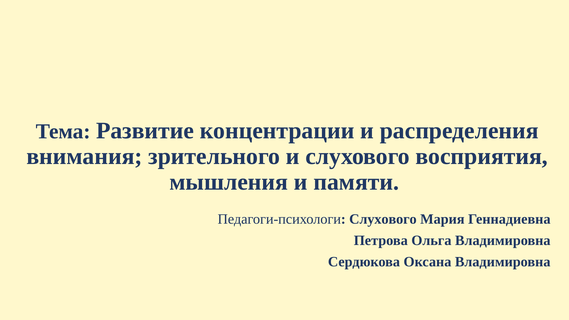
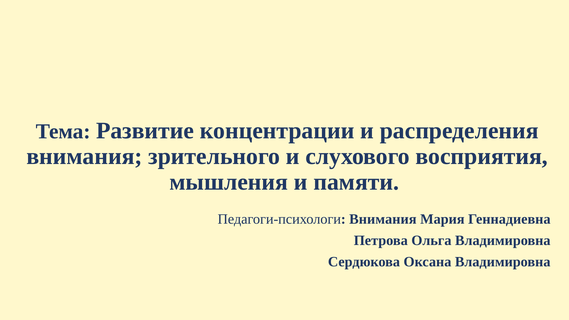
Педагоги-психологи Слухового: Слухового -> Внимания
